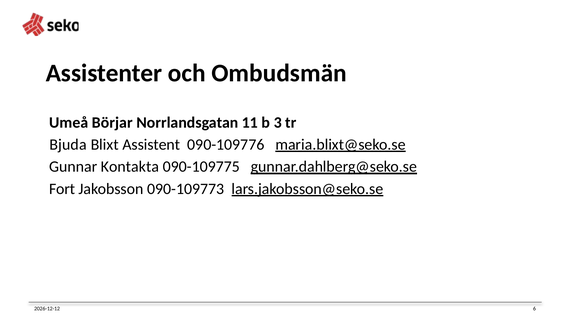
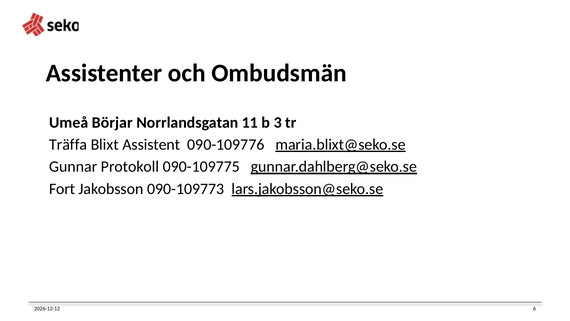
Bjuda: Bjuda -> Träffa
Kontakta: Kontakta -> Protokoll
